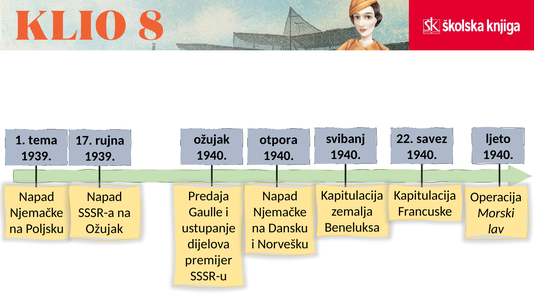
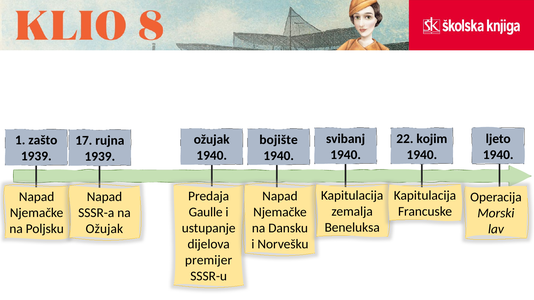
savez: savez -> kojim
otpora: otpora -> bojište
tema: tema -> zašto
